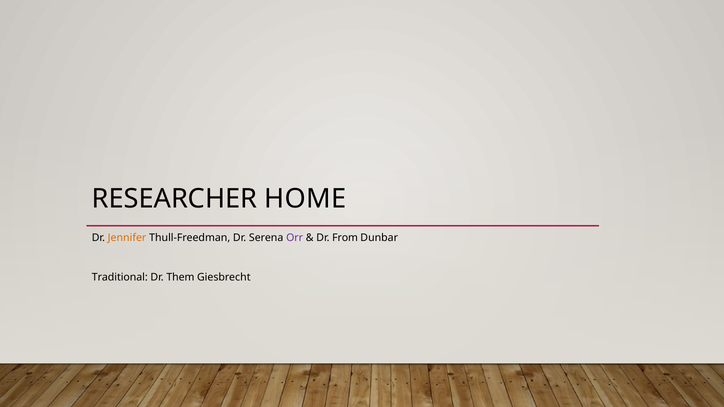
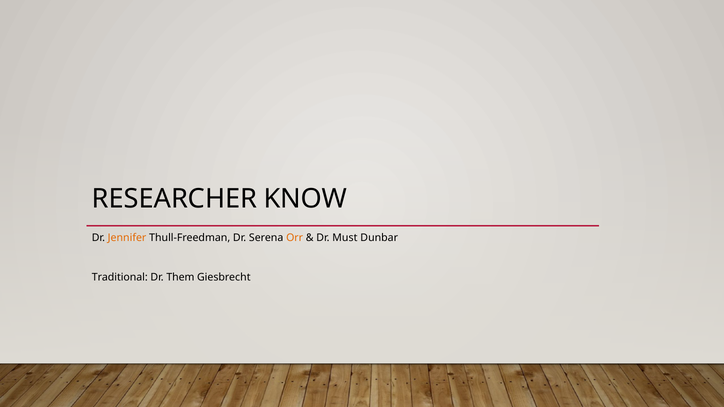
HOME: HOME -> KNOW
Orr colour: purple -> orange
From: From -> Must
